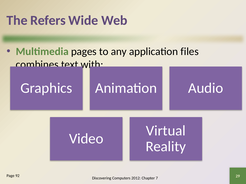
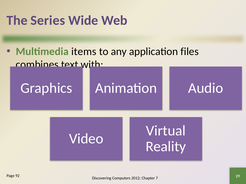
Refers: Refers -> Series
pages: pages -> items
